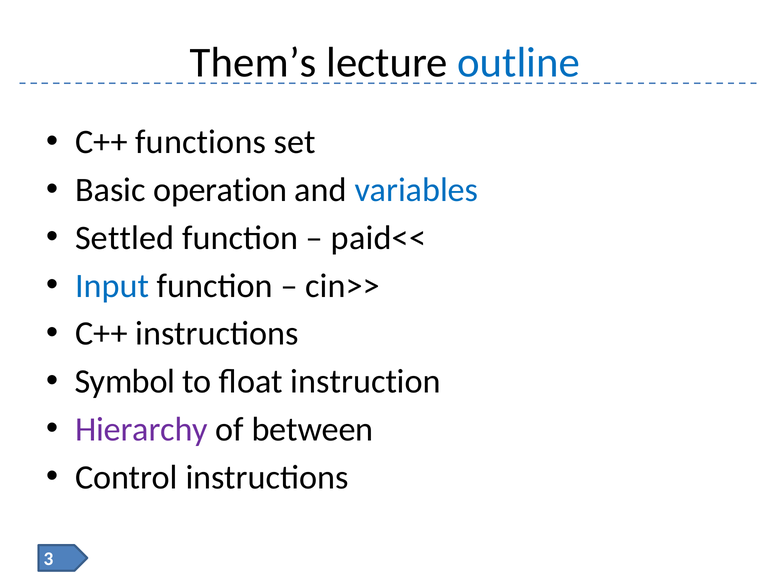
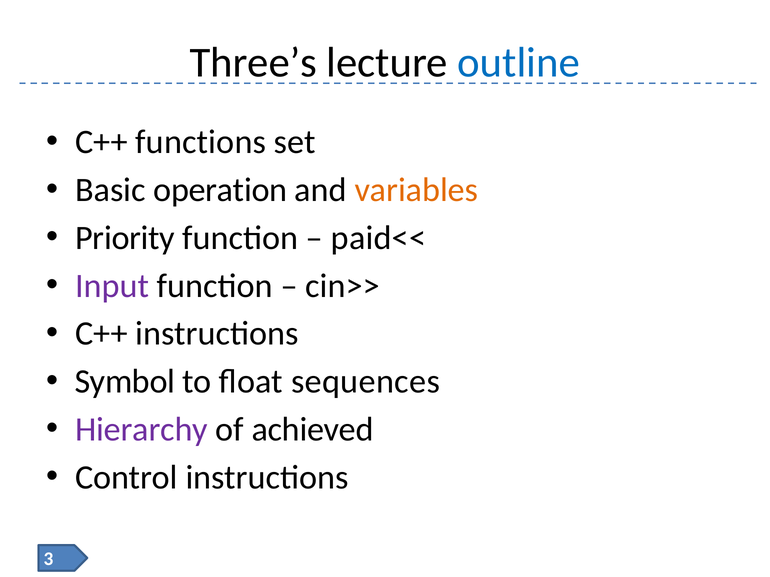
Them’s: Them’s -> Three’s
variables colour: blue -> orange
Settled: Settled -> Priority
Input colour: blue -> purple
instruction: instruction -> sequences
between: between -> achieved
